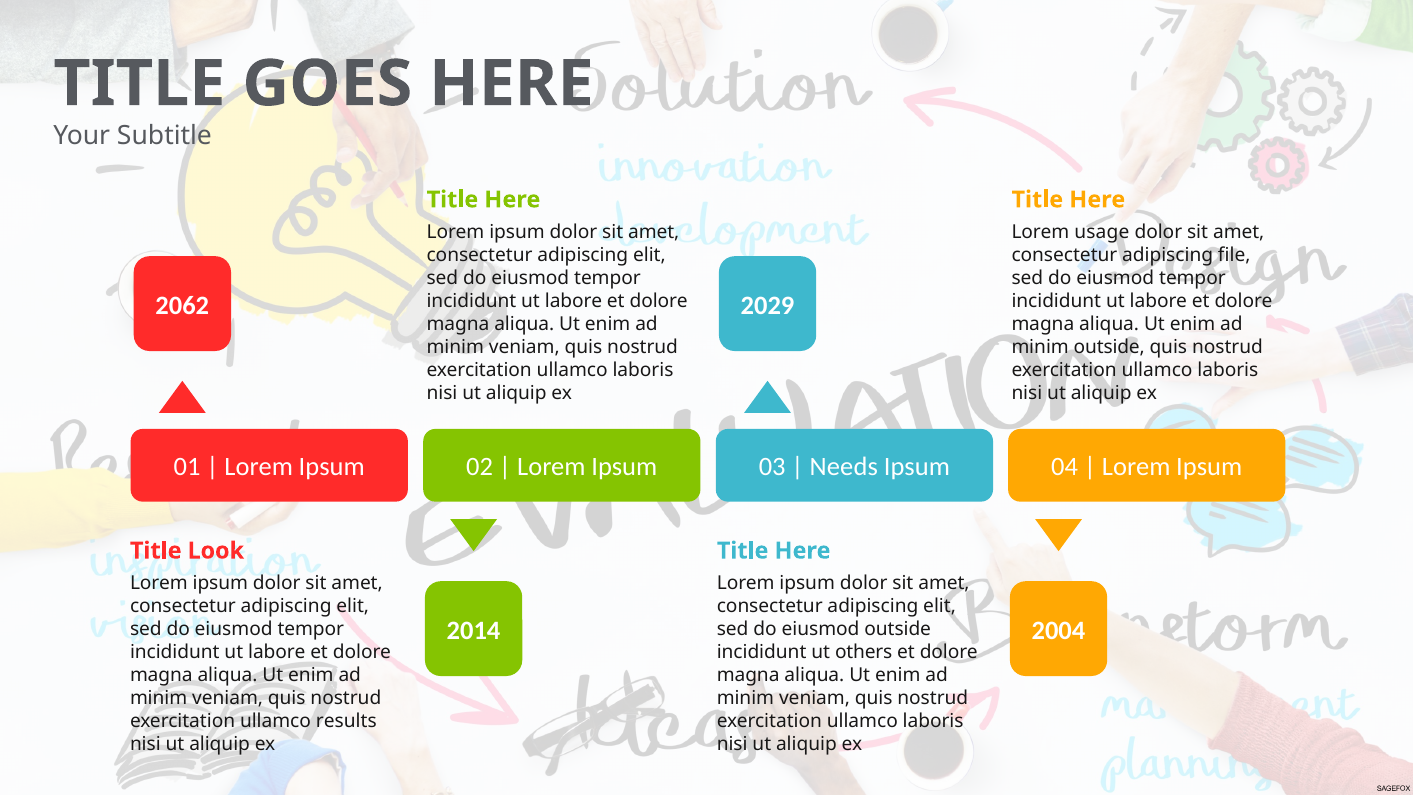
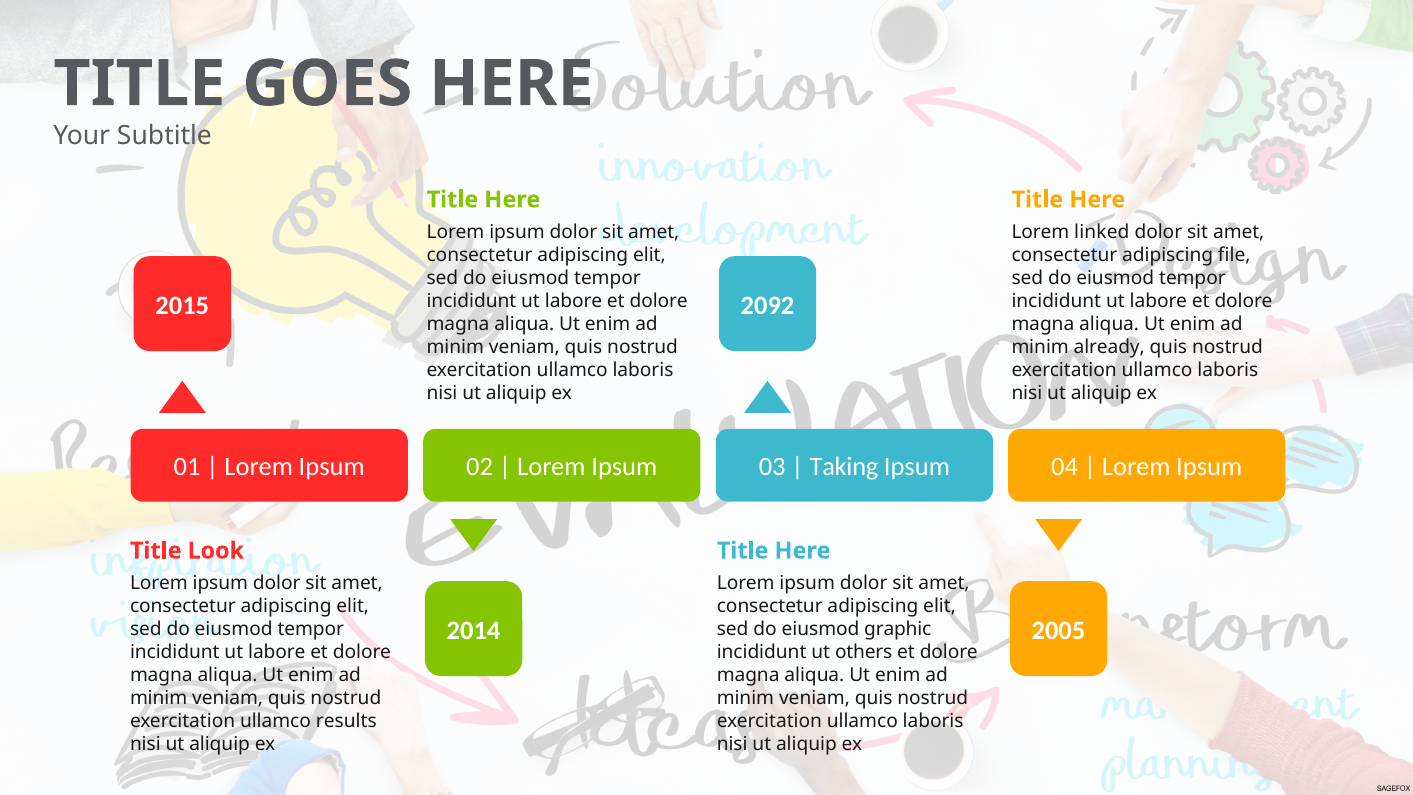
usage: usage -> linked
2062: 2062 -> 2015
2029: 2029 -> 2092
minim outside: outside -> already
Needs: Needs -> Taking
2004: 2004 -> 2005
eiusmod outside: outside -> graphic
